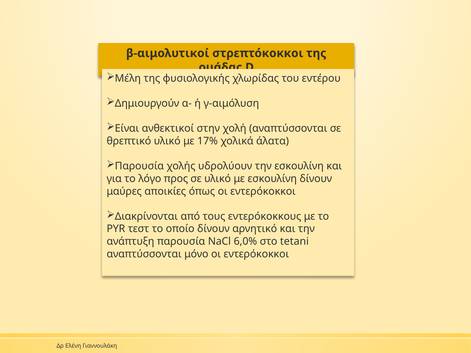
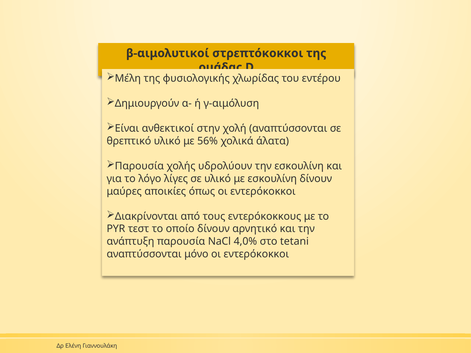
17%: 17% -> 56%
προς: προς -> λίγες
6,0%: 6,0% -> 4,0%
